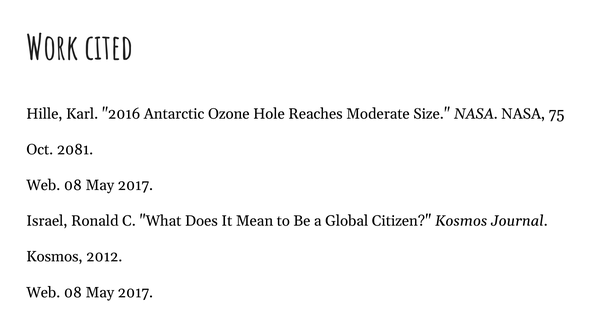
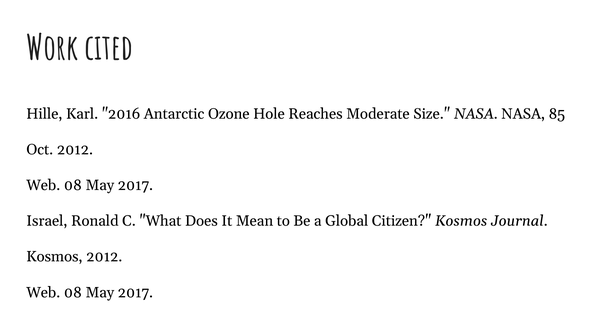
75: 75 -> 85
Oct 2081: 2081 -> 2012
